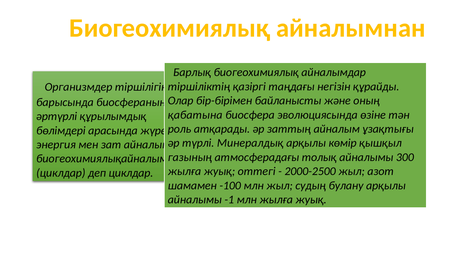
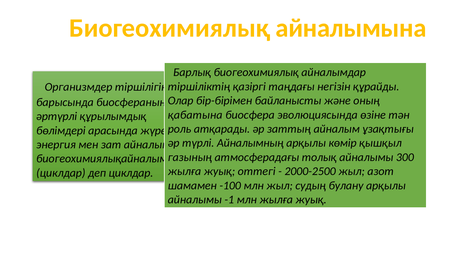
айналымнан: айналымнан -> айналымына
Минералдық: Минералдық -> Айналымның
